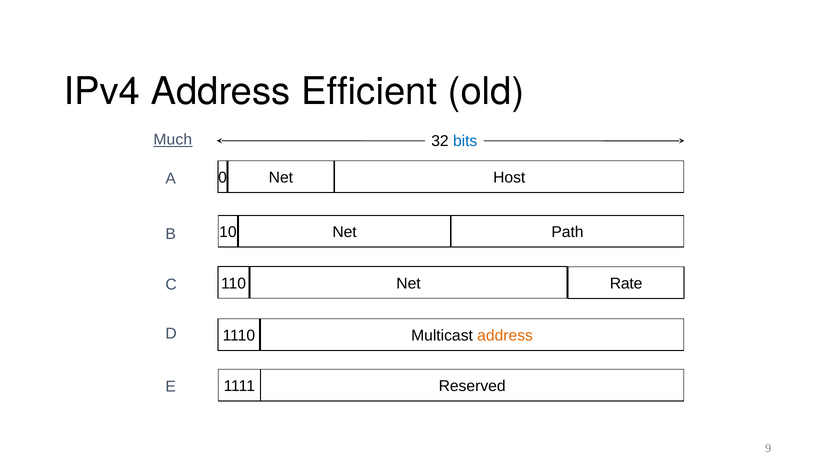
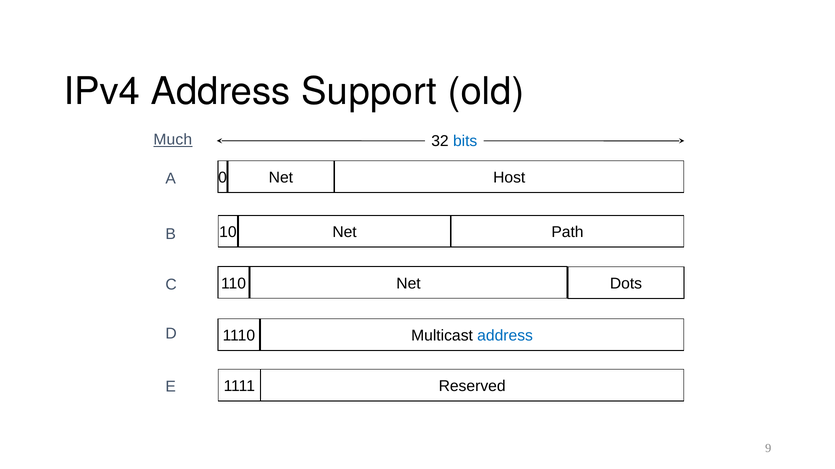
Efficient: Efficient -> Support
Rate: Rate -> Dots
address at (505, 336) colour: orange -> blue
